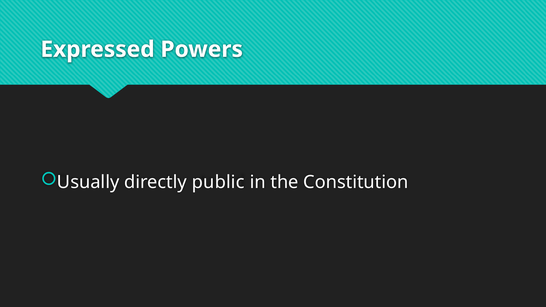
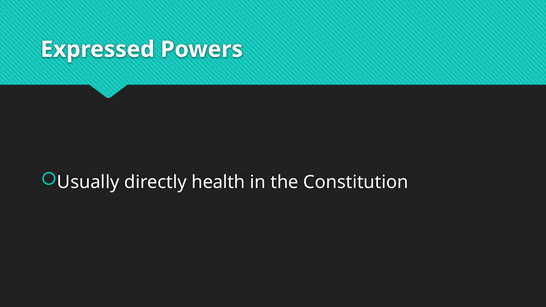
public: public -> health
